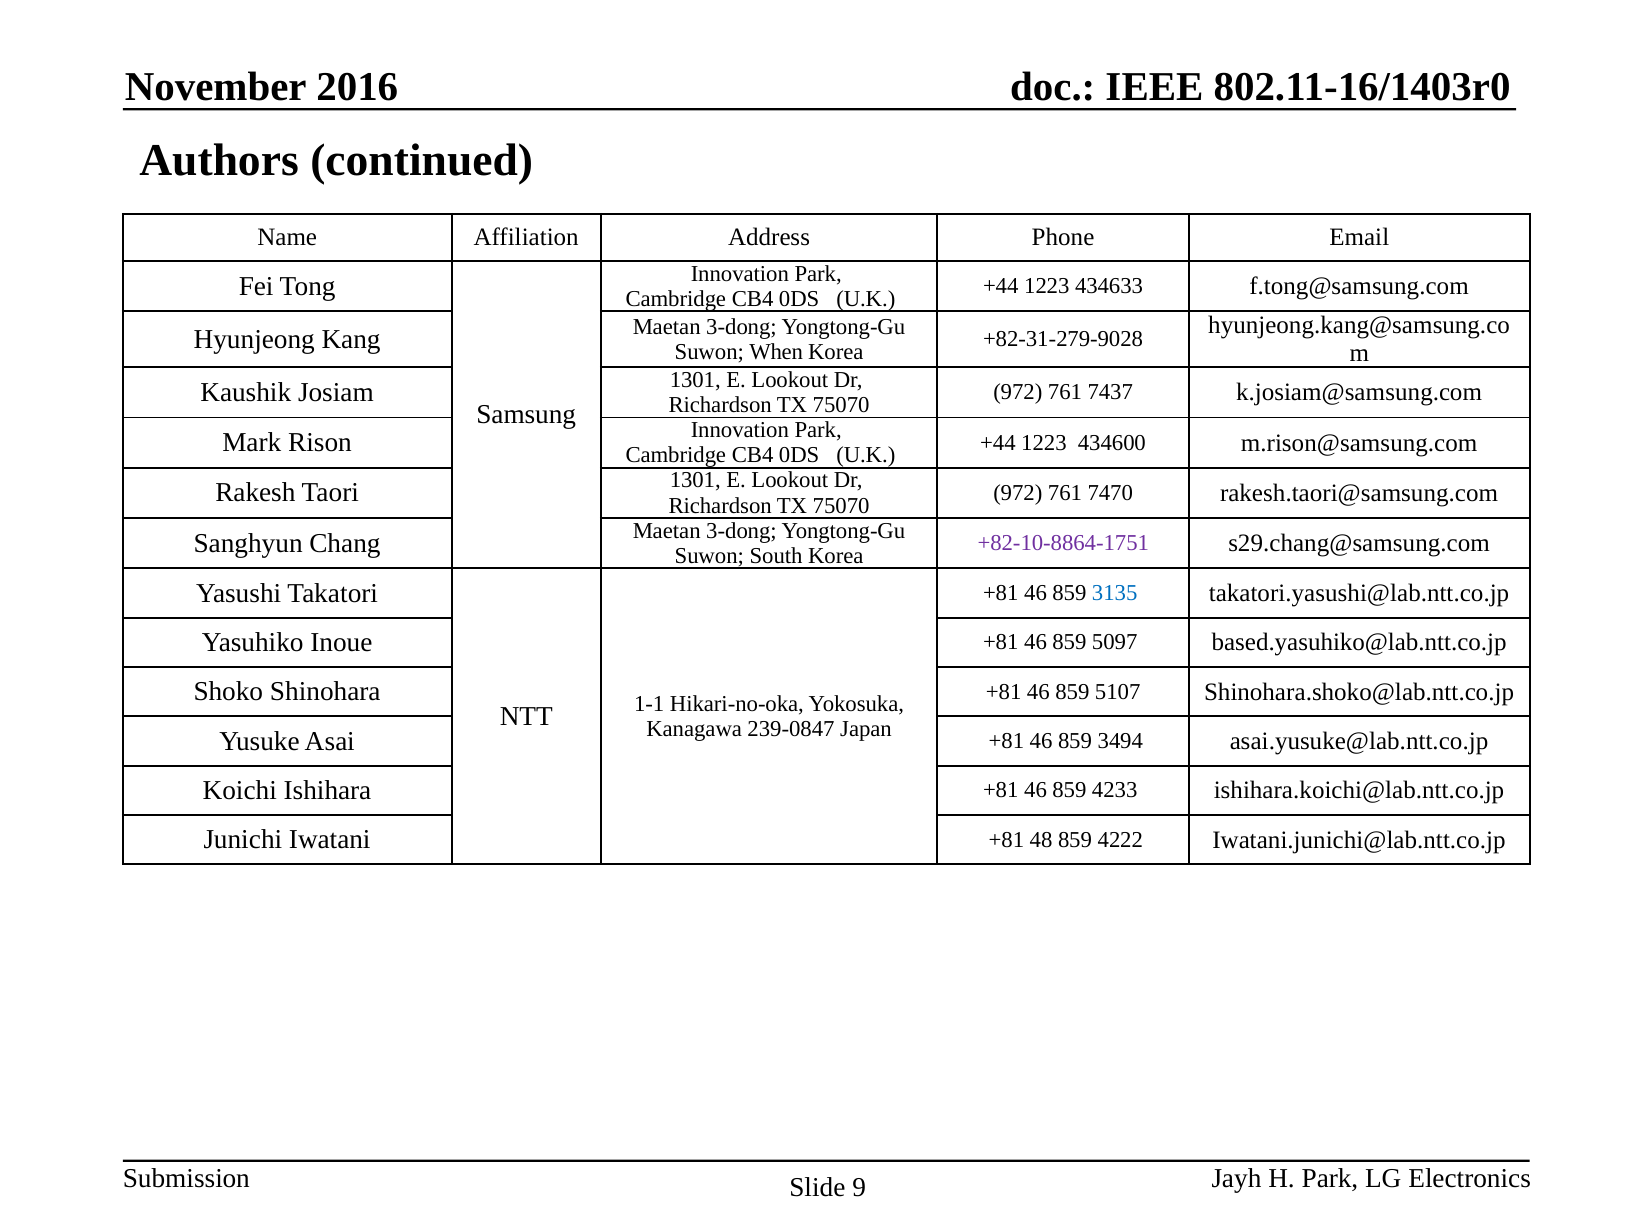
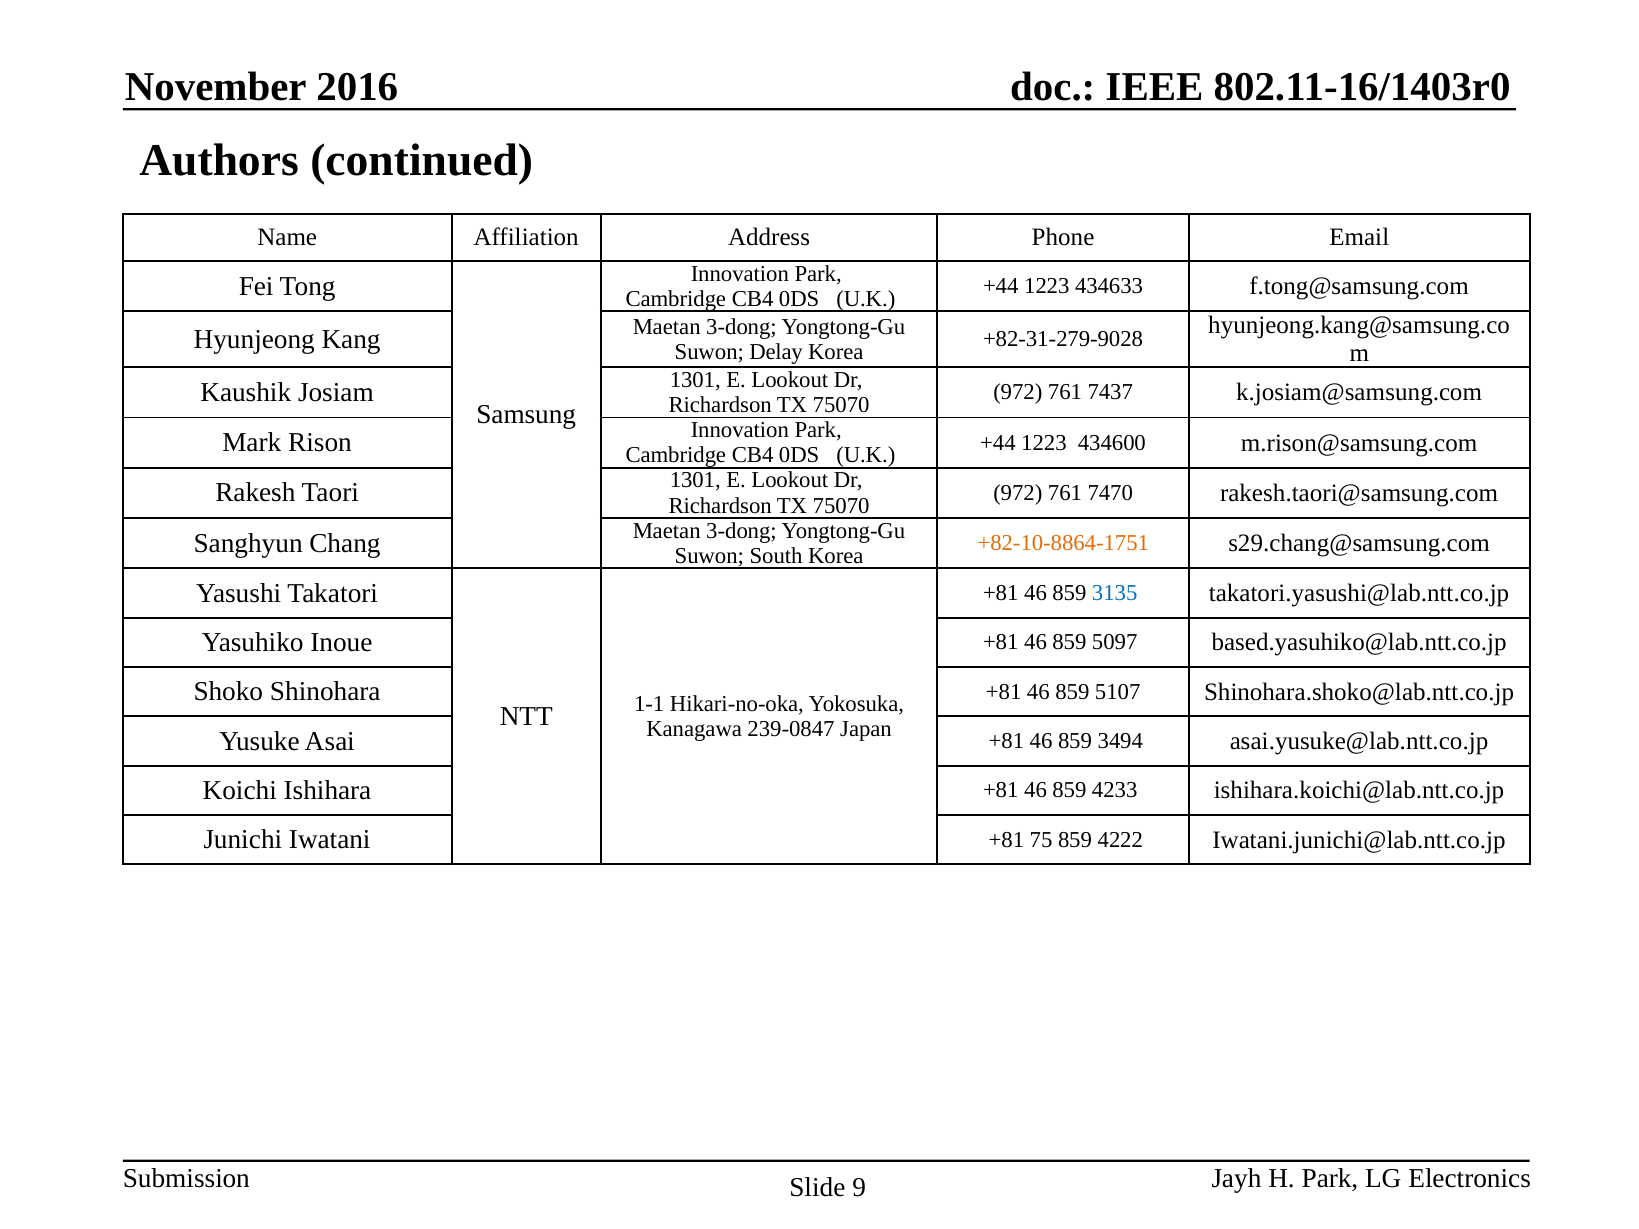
When: When -> Delay
+82-10-8864-1751 colour: purple -> orange
48: 48 -> 75
